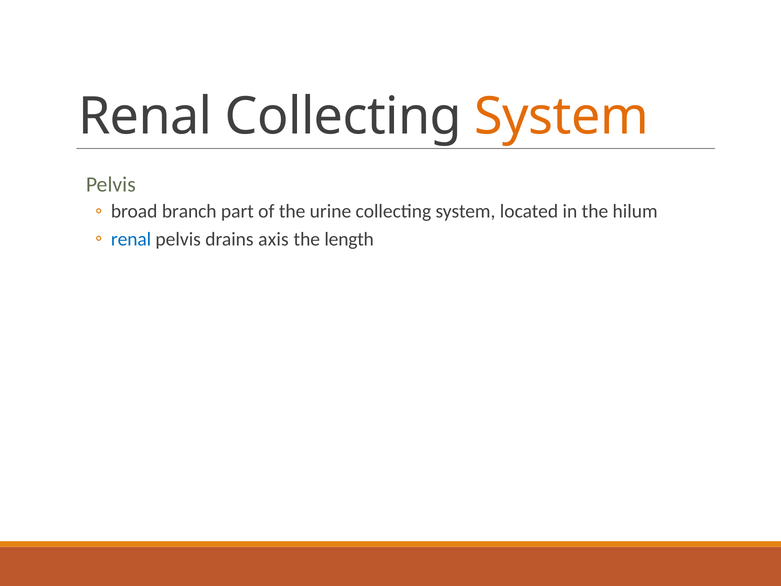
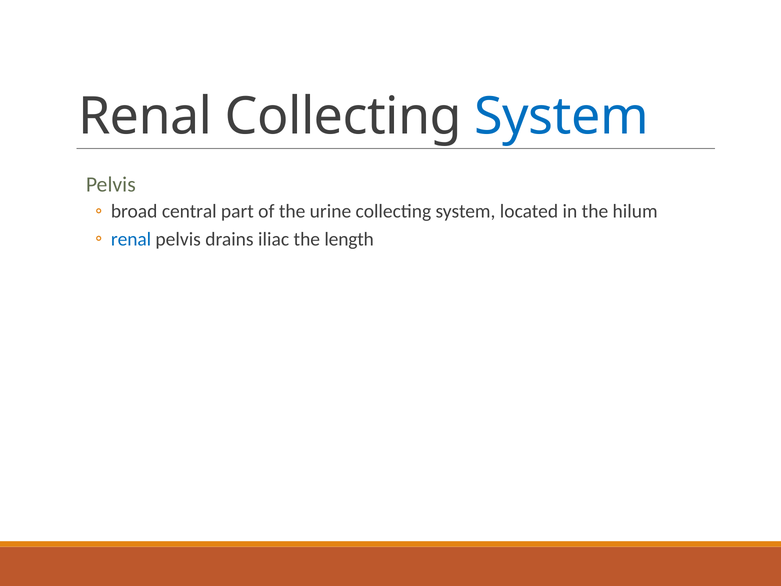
System at (562, 117) colour: orange -> blue
branch: branch -> central
axis: axis -> iliac
